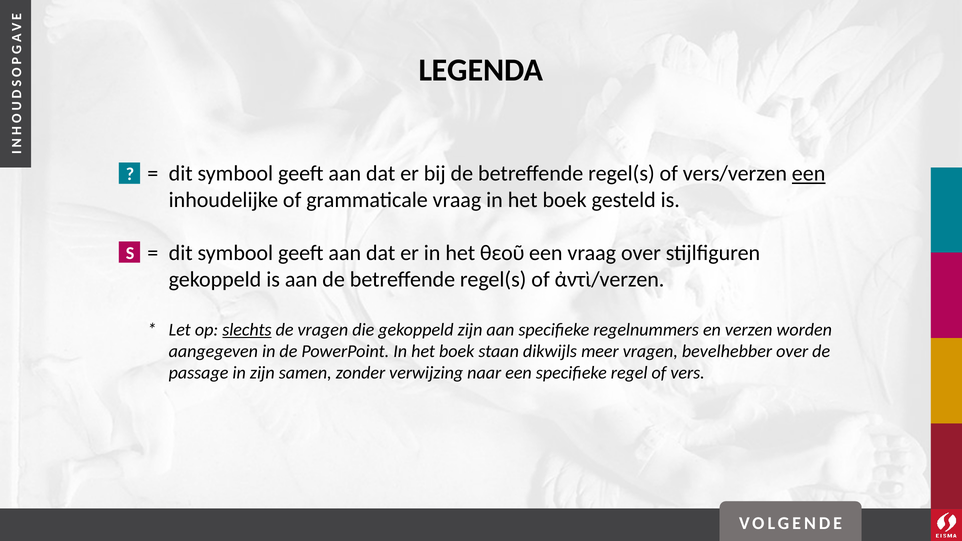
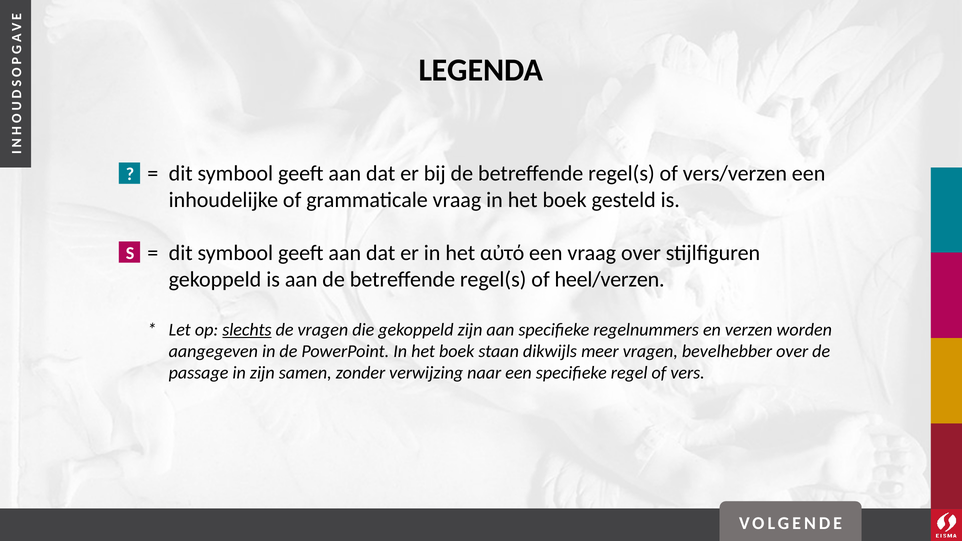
een at (809, 174) underline: present -> none
θεοῦ: θεοῦ -> αὐτό
ἀντὶ/verzen: ἀντὶ/verzen -> heel/verzen
